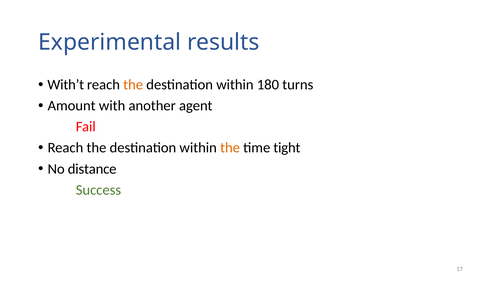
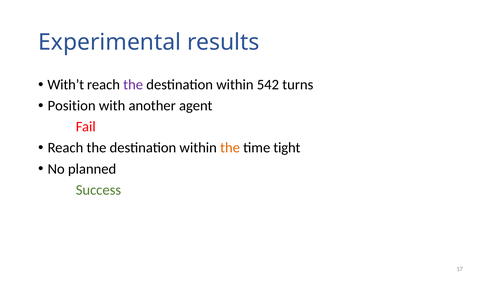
the at (133, 85) colour: orange -> purple
180: 180 -> 542
Amount: Amount -> Position
distance: distance -> planned
